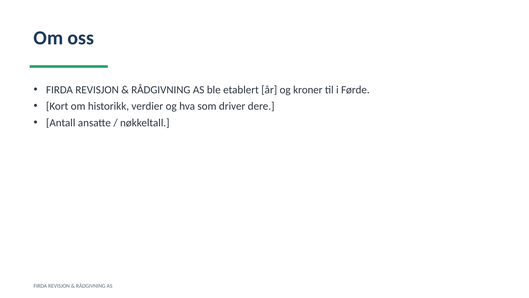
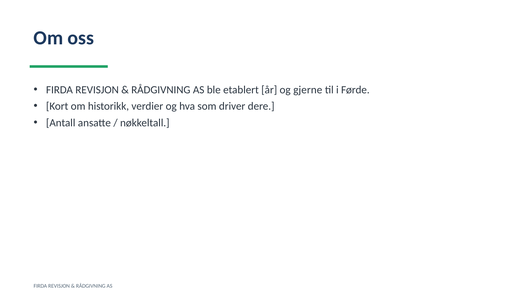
kroner: kroner -> gjerne
